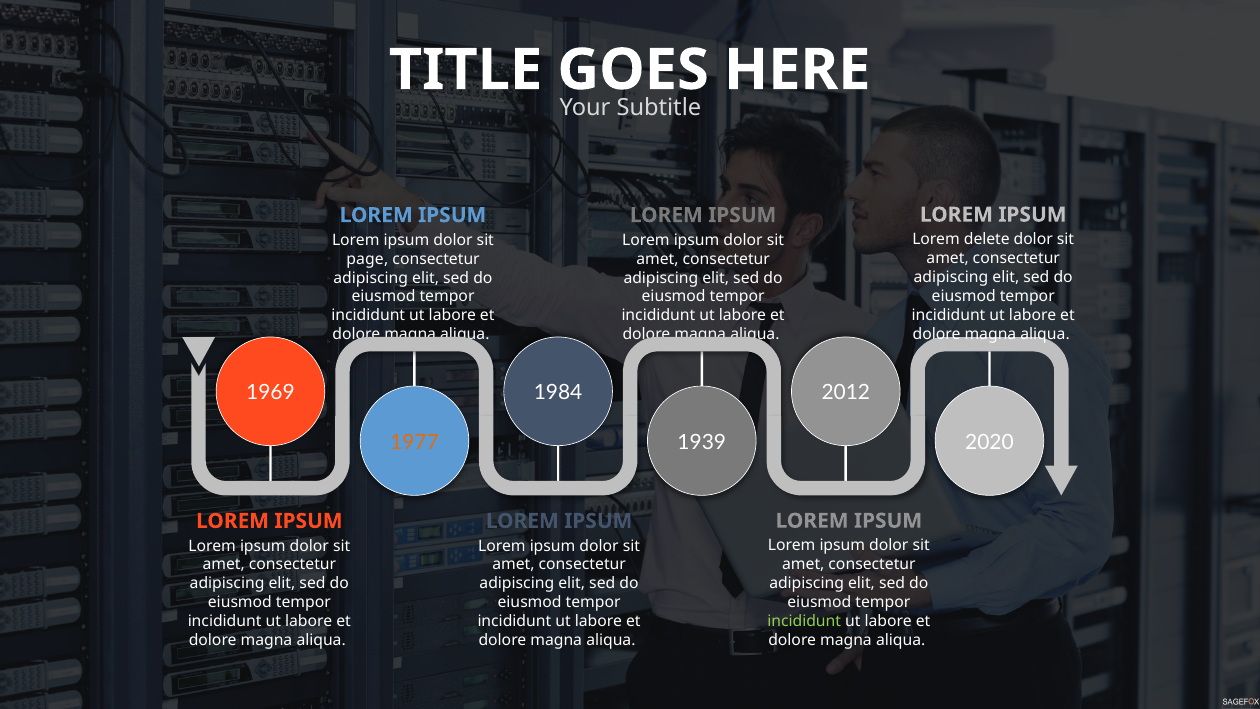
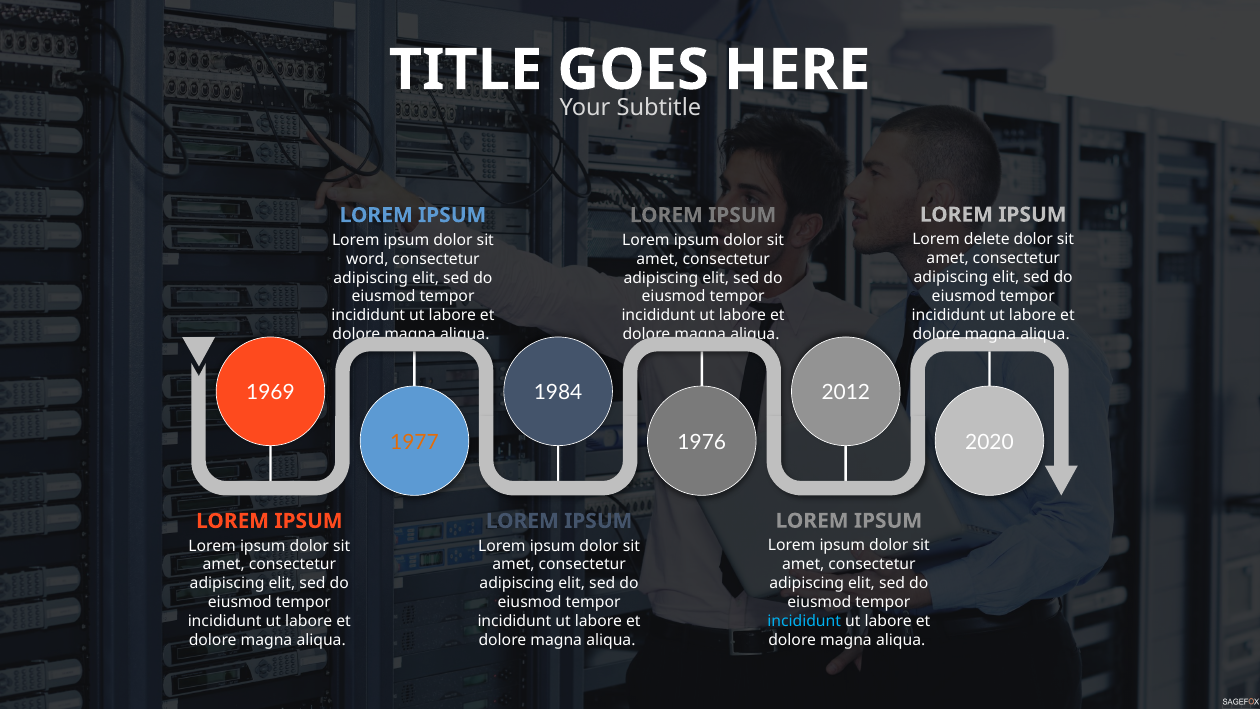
page: page -> word
1939: 1939 -> 1976
incididunt at (804, 621) colour: light green -> light blue
